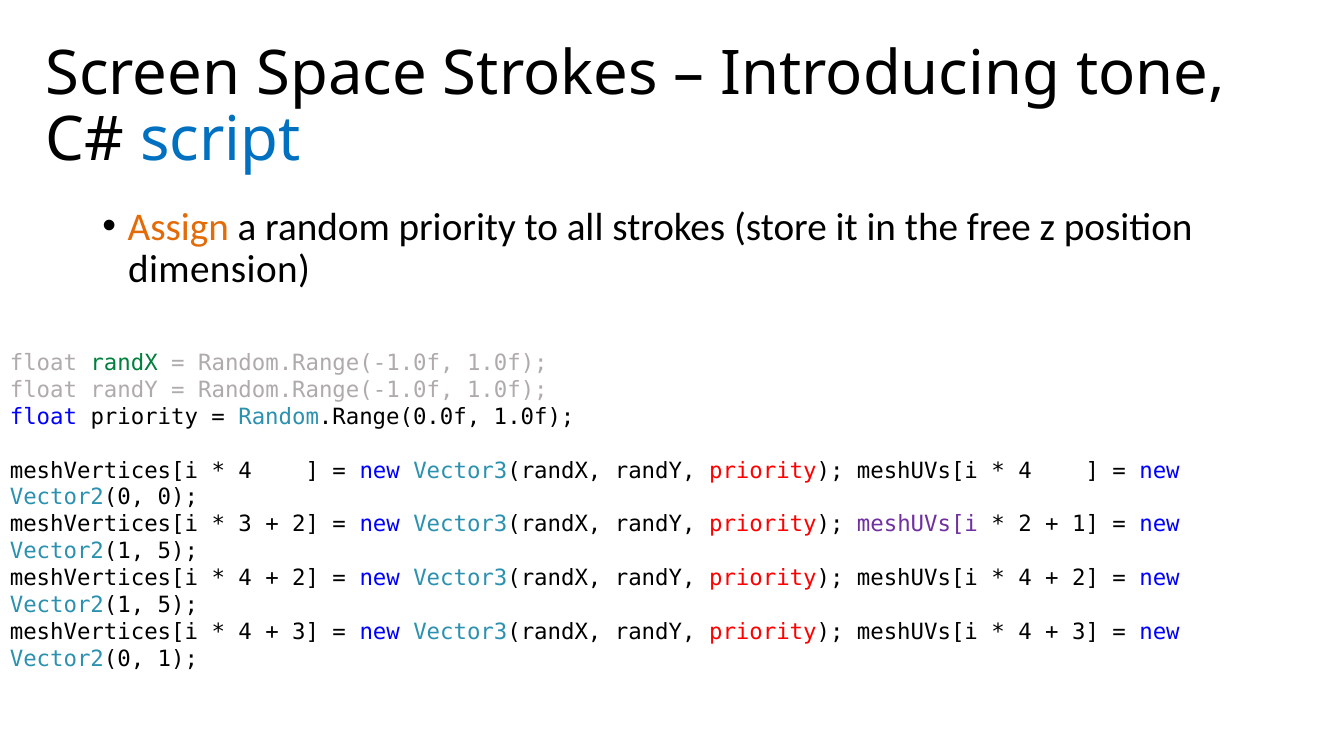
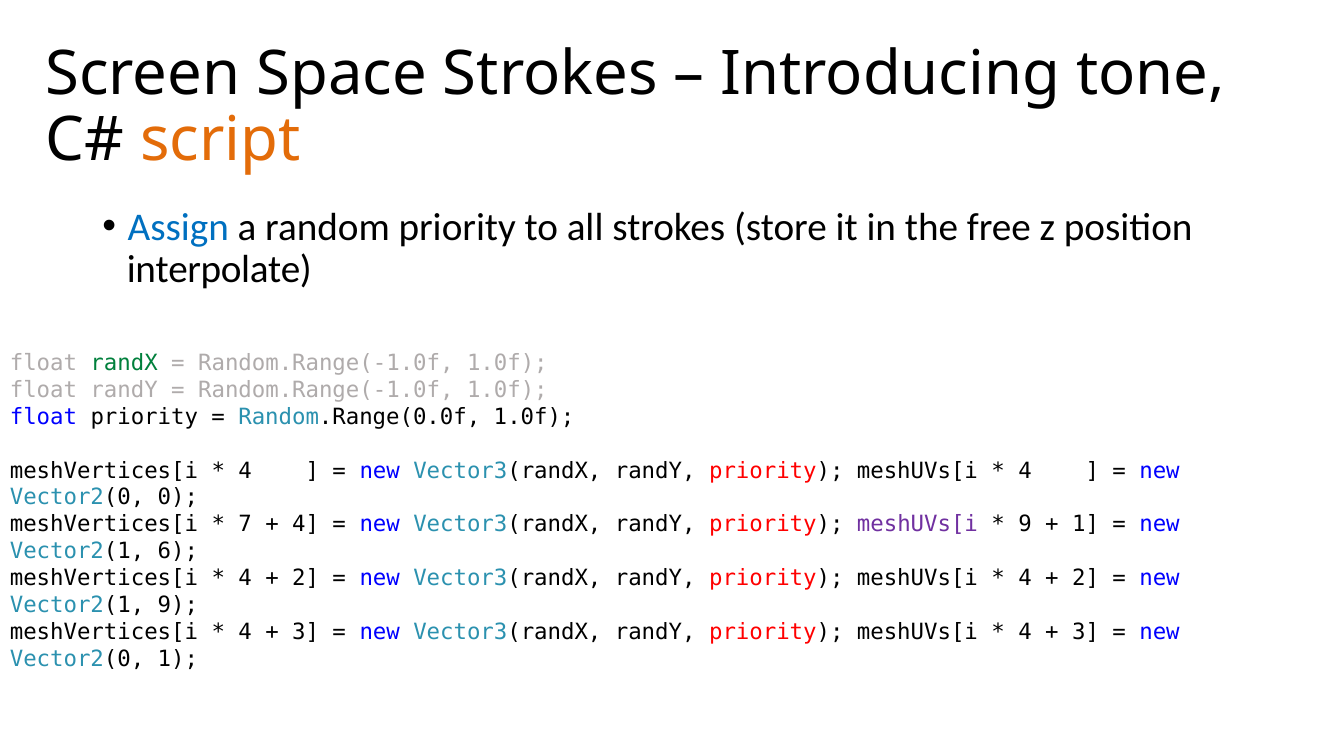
script colour: blue -> orange
Assign colour: orange -> blue
dimension: dimension -> interpolate
3 at (245, 524): 3 -> 7
2 at (306, 524): 2 -> 4
2 at (1025, 524): 2 -> 9
5 at (178, 551): 5 -> 6
5 at (178, 605): 5 -> 9
